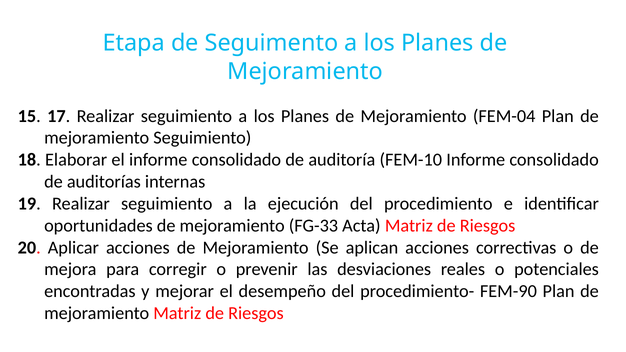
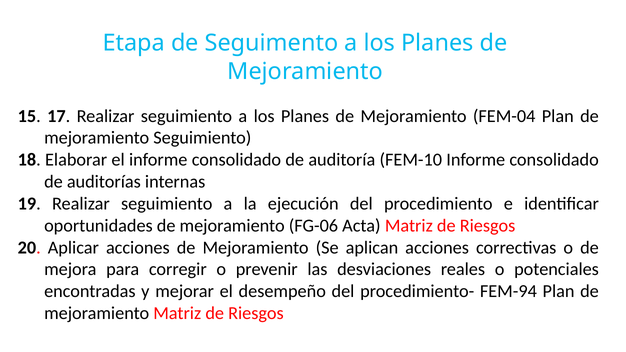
FG-33: FG-33 -> FG-06
FEM-90: FEM-90 -> FEM-94
